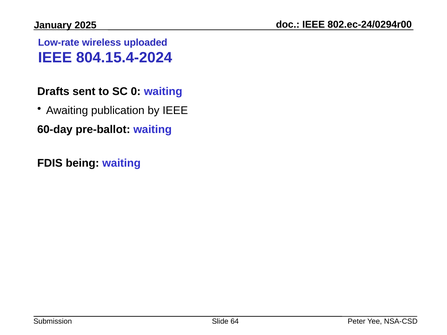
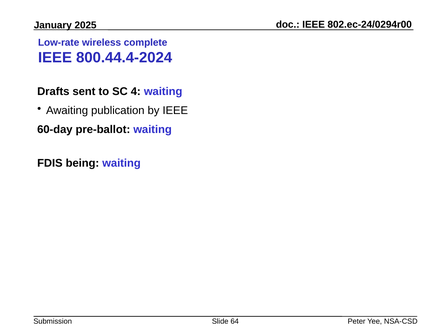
uploaded: uploaded -> complete
804.15.4-2024: 804.15.4-2024 -> 800.44.4-2024
0: 0 -> 4
